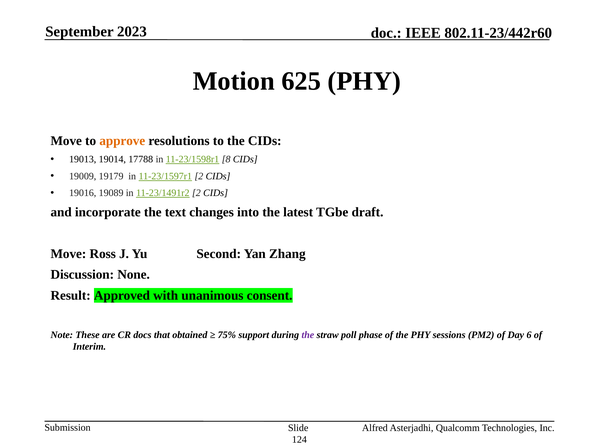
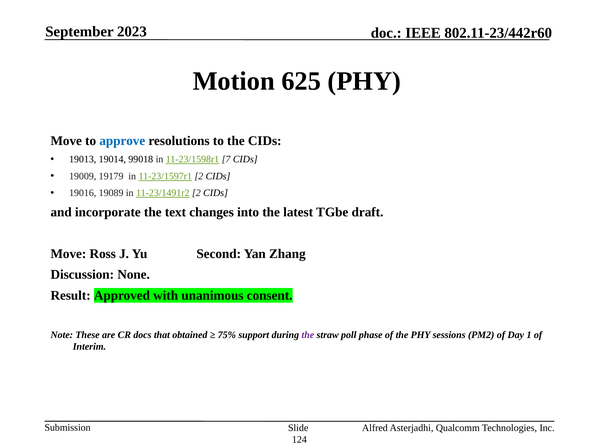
approve colour: orange -> blue
17788: 17788 -> 99018
8: 8 -> 7
6: 6 -> 1
